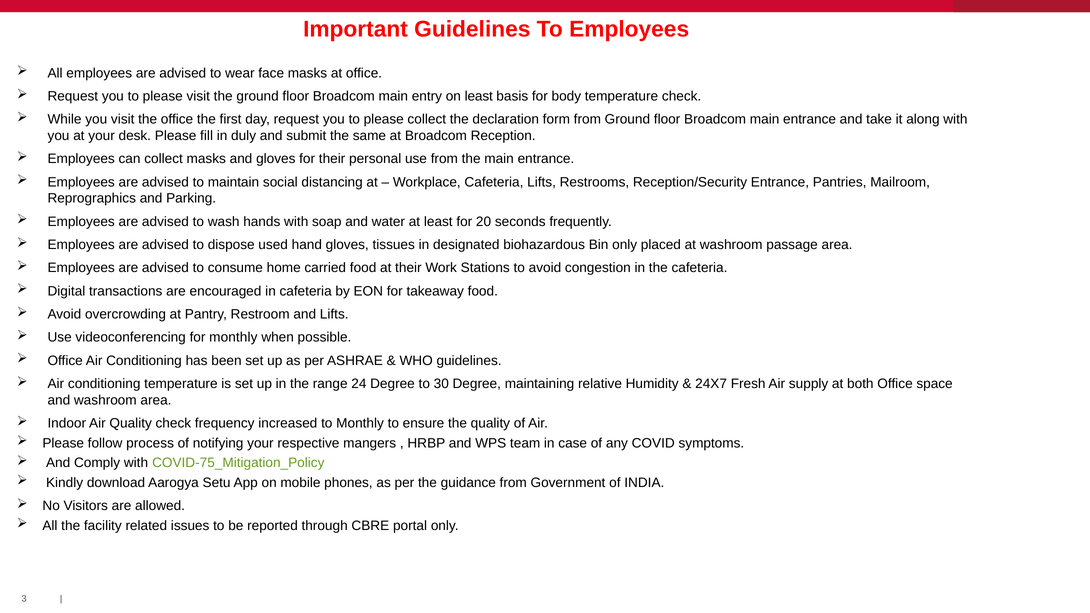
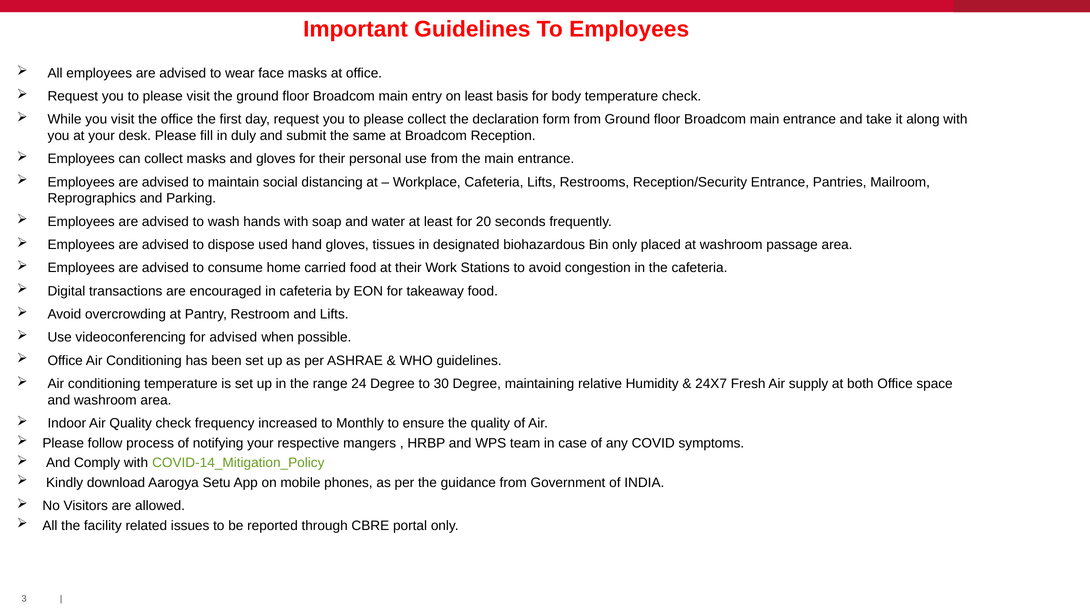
for monthly: monthly -> advised
COVID-75_Mitigation_Policy: COVID-75_Mitigation_Policy -> COVID-14_Mitigation_Policy
